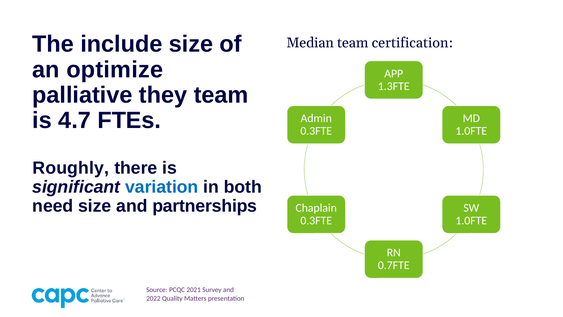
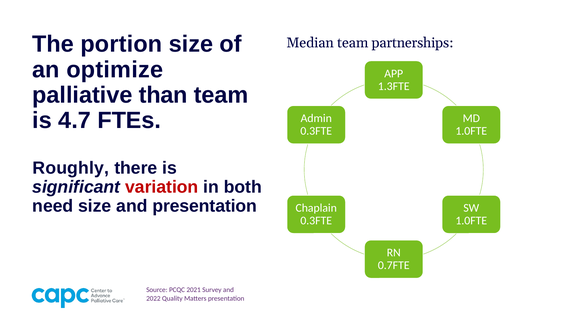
include: include -> portion
certification: certification -> partnerships
they: they -> than
variation colour: blue -> red
and partnerships: partnerships -> presentation
